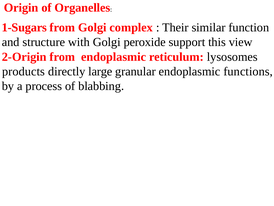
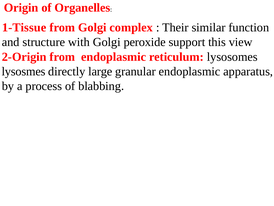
1-Sugars: 1-Sugars -> 1-Tissue
products: products -> lysosmes
functions: functions -> apparatus
